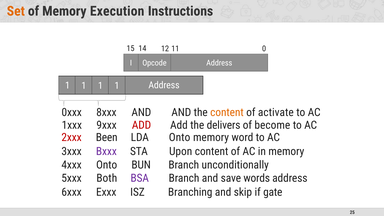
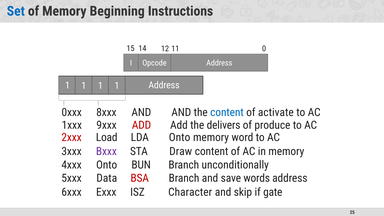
Set colour: orange -> blue
Execution: Execution -> Beginning
content at (227, 112) colour: orange -> blue
become: become -> produce
Been: Been -> Load
Upon: Upon -> Draw
Both: Both -> Data
BSA colour: purple -> red
Branching: Branching -> Character
